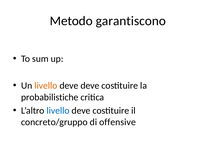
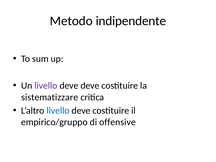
garantiscono: garantiscono -> indipendente
livello at (46, 86) colour: orange -> purple
probabilistiche: probabilistiche -> sistematizzare
concreto/gruppo: concreto/gruppo -> empirico/gruppo
